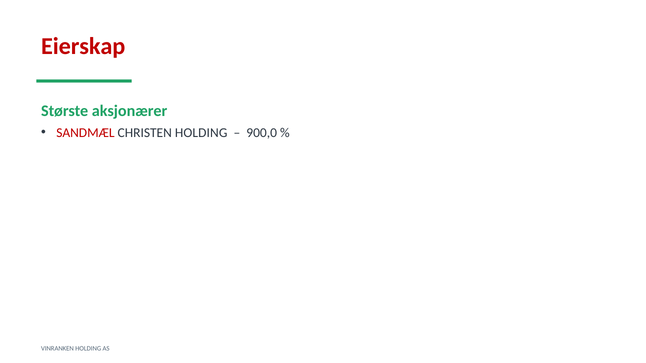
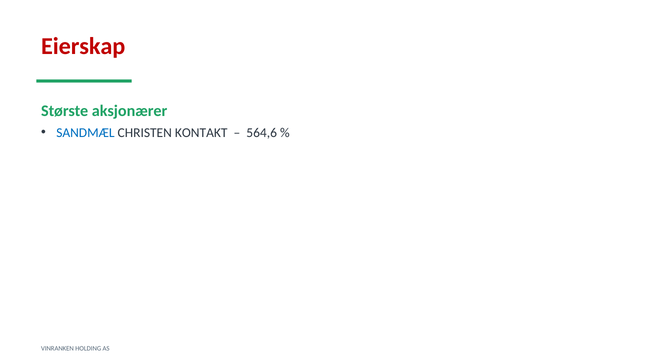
SANDMÆL colour: red -> blue
CHRISTEN HOLDING: HOLDING -> KONTAKT
900,0: 900,0 -> 564,6
